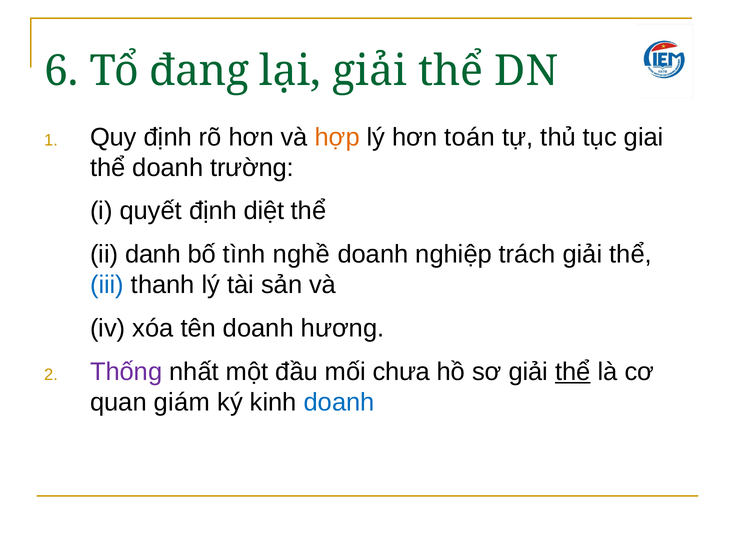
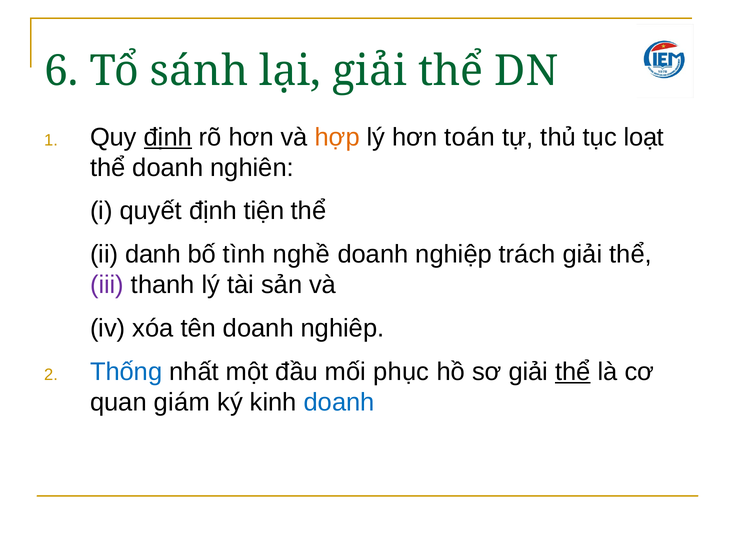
đang: đang -> sánh
định at (168, 137) underline: none -> present
giai: giai -> loạt
trường: trường -> nghiên
diệt: diệt -> tiện
iii colour: blue -> purple
hương: hương -> nghiêp
Thống colour: purple -> blue
chưa: chưa -> phục
